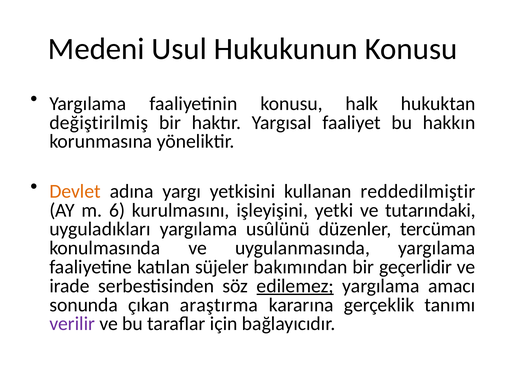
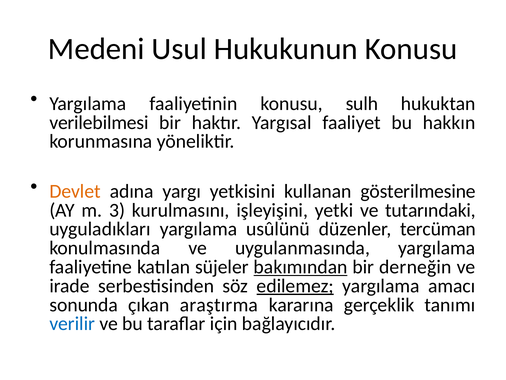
halk: halk -> sulh
değiştirilmiş: değiştirilmiş -> verilebilmesi
reddedilmiştir: reddedilmiştir -> gösterilmesine
6: 6 -> 3
bakımından underline: none -> present
geçerlidir: geçerlidir -> derneğin
verilir colour: purple -> blue
